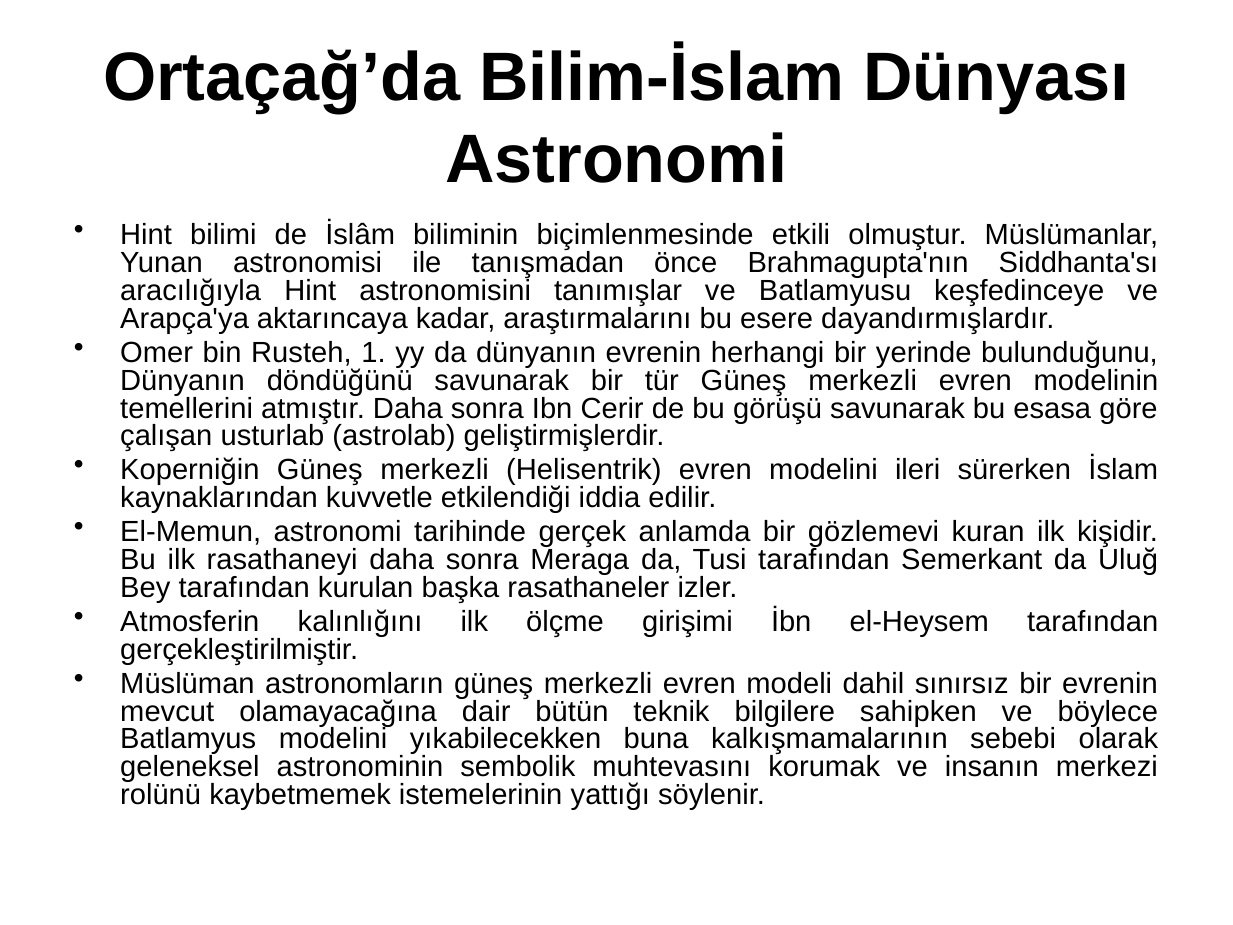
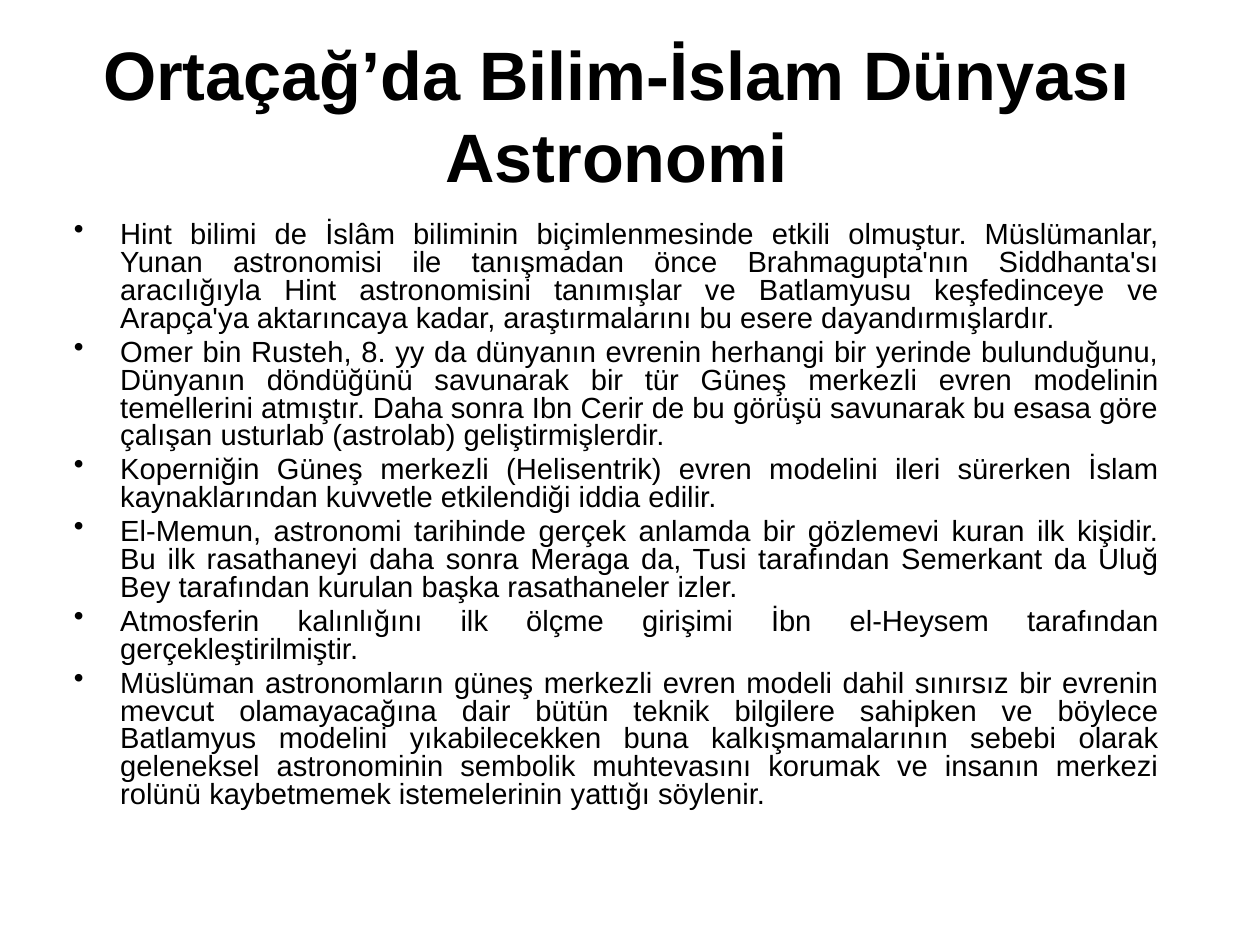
1: 1 -> 8
